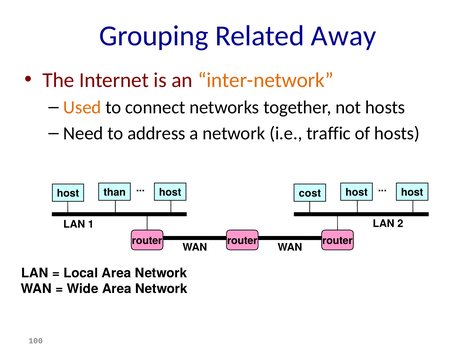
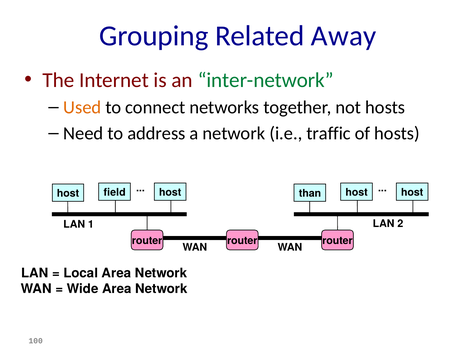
inter-network colour: orange -> green
than: than -> field
cost: cost -> than
